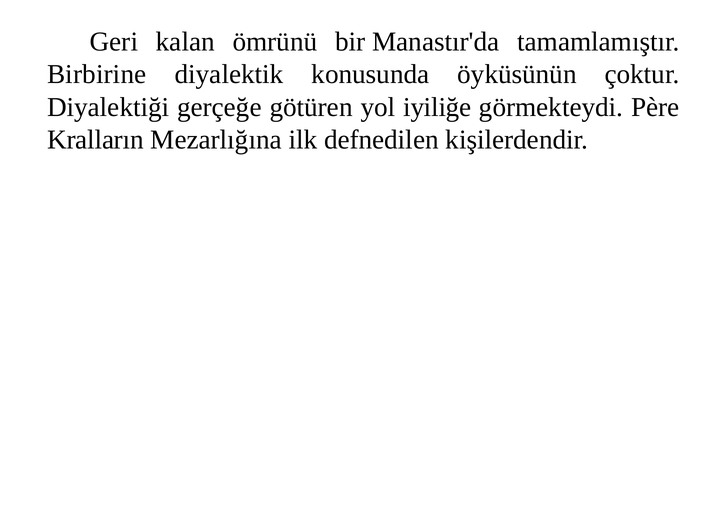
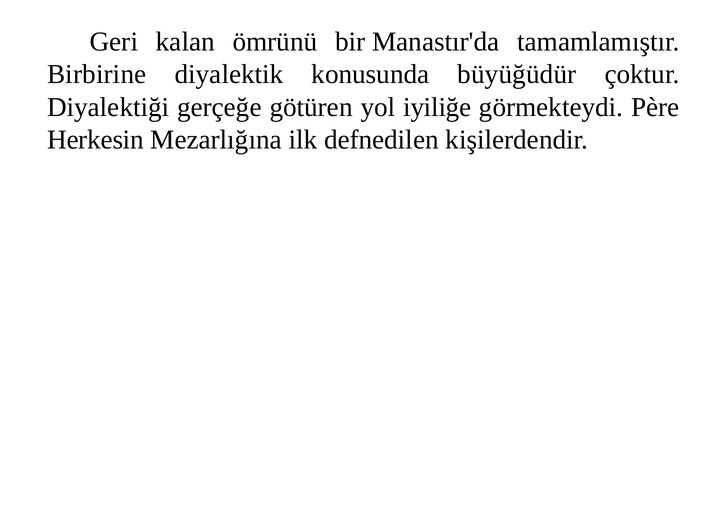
öyküsünün: öyküsünün -> büyüğüdür
Kralların: Kralların -> Herkesin
